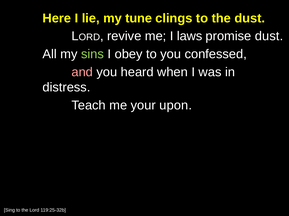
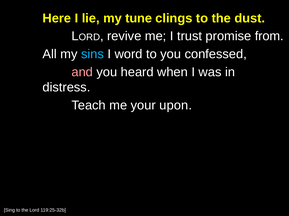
laws: laws -> trust
promise dust: dust -> from
sins colour: light green -> light blue
obey: obey -> word
